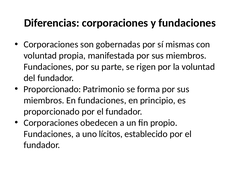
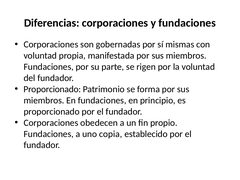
lícitos: lícitos -> copia
